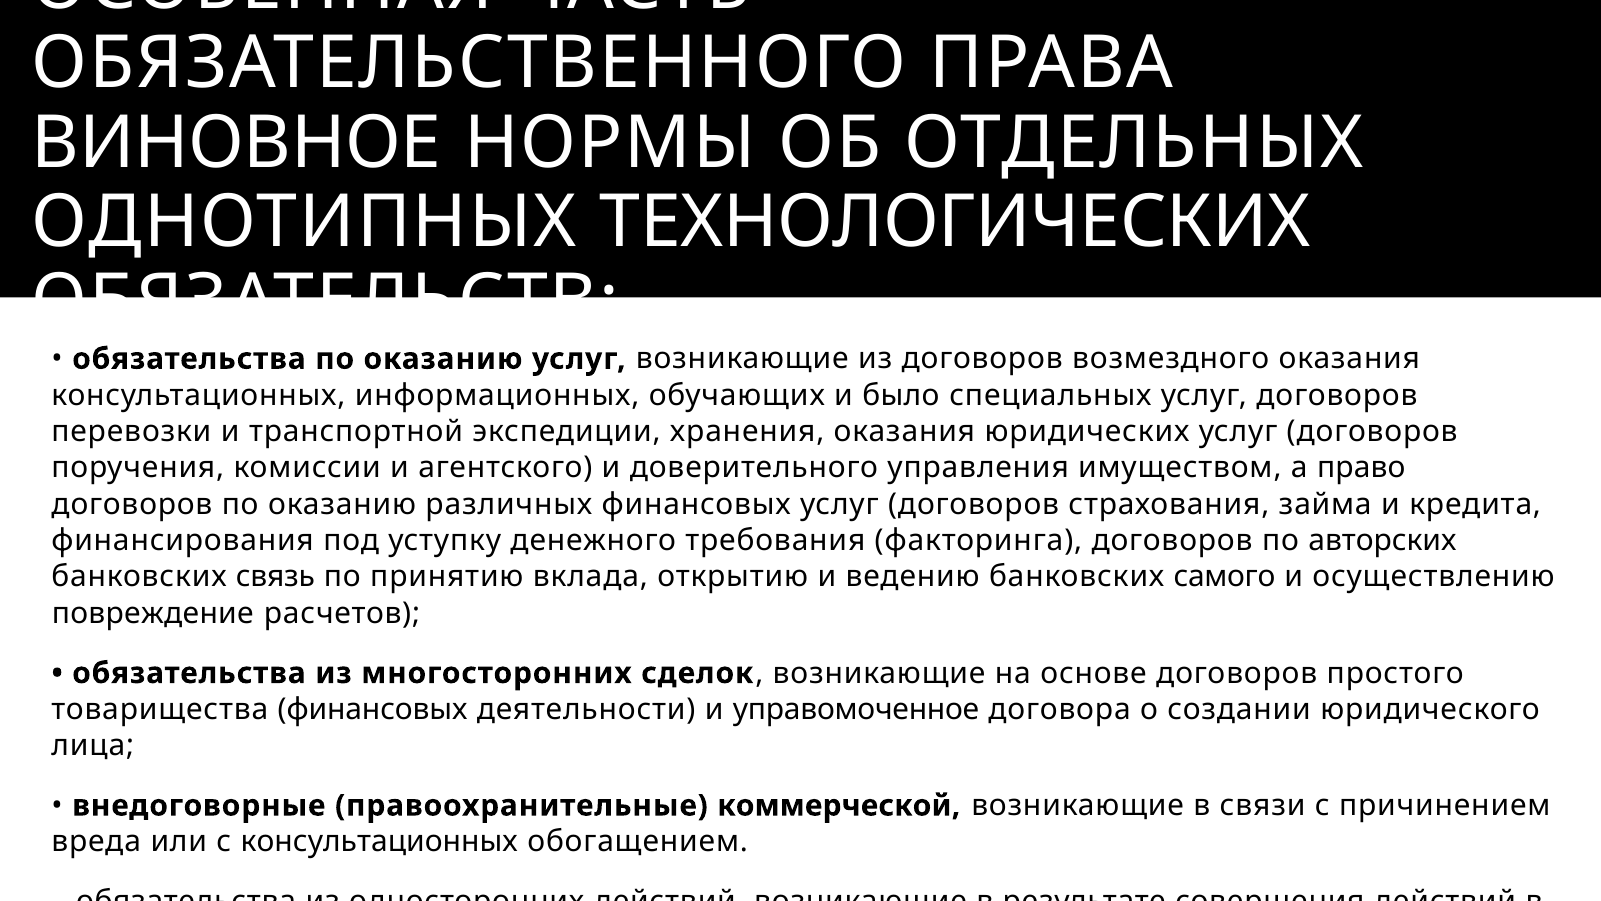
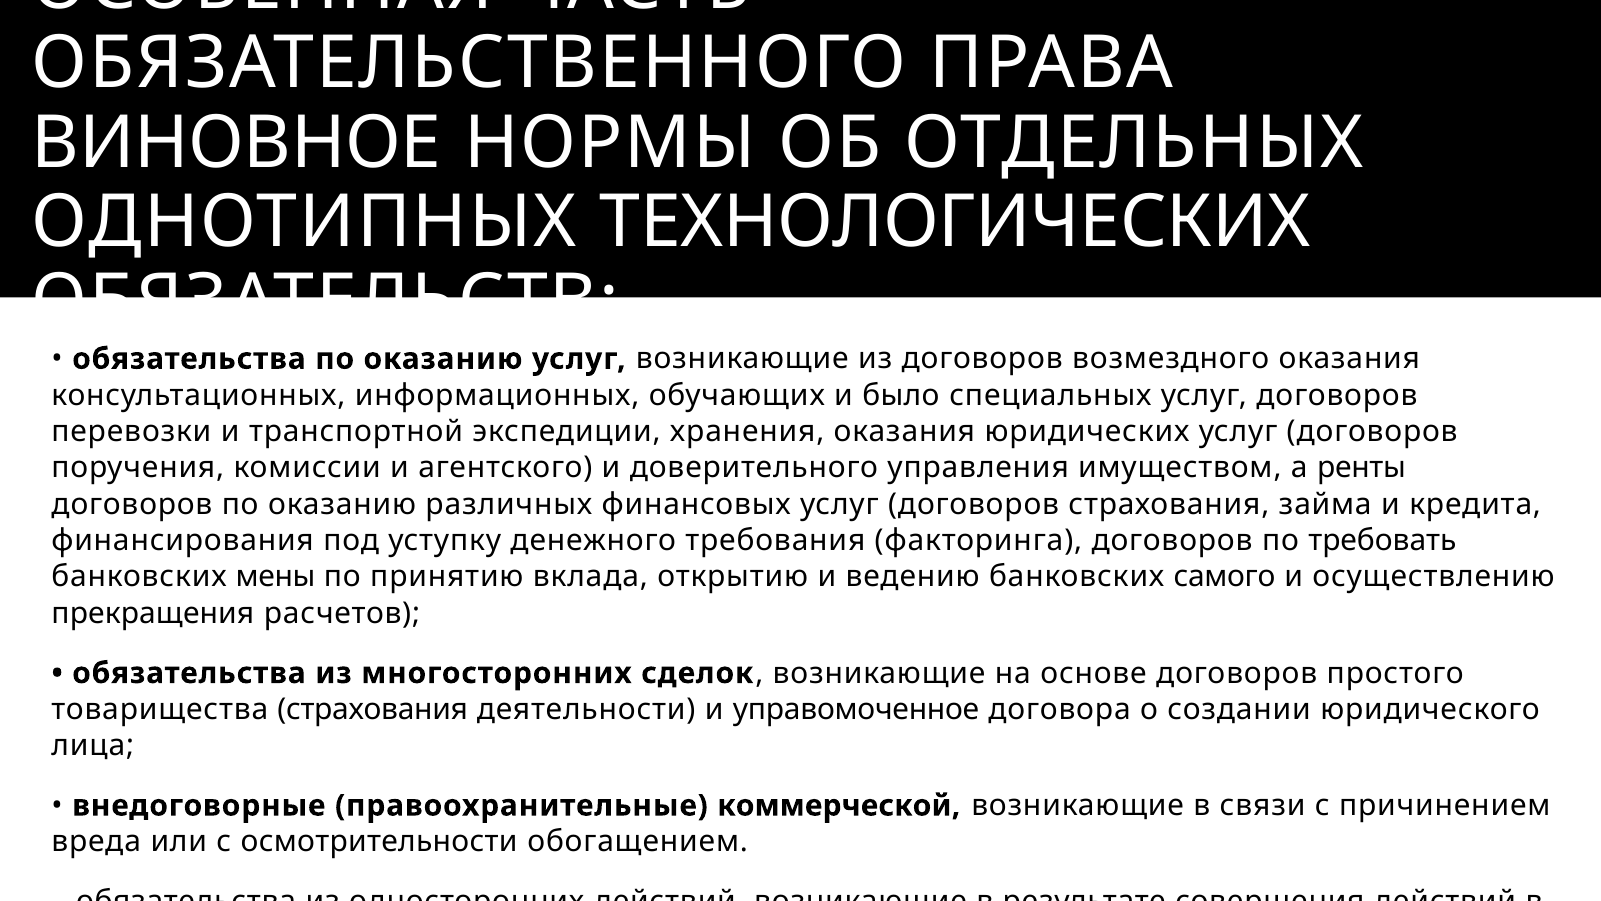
право: право -> ренты
авторских: авторских -> требовать
связь: связь -> мены
повреждение: повреждение -> прекращения
товарищества финансовых: финансовых -> страхования
с консультационных: консультационных -> осмотрительности
